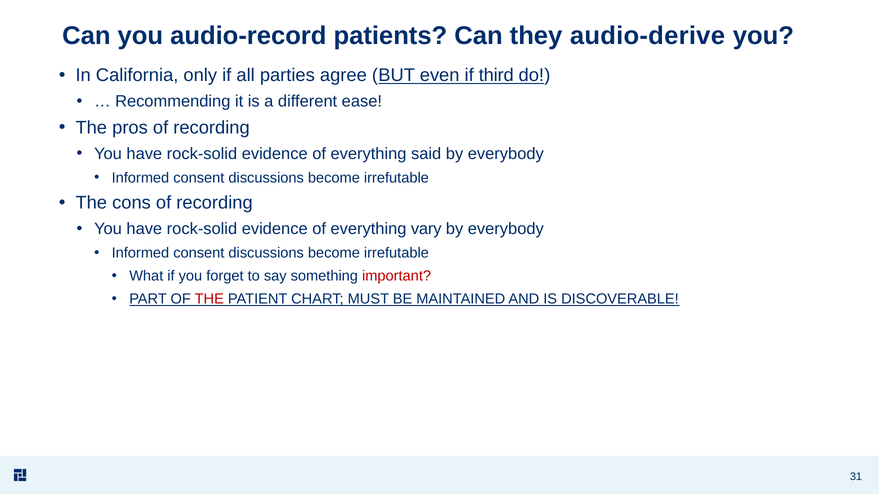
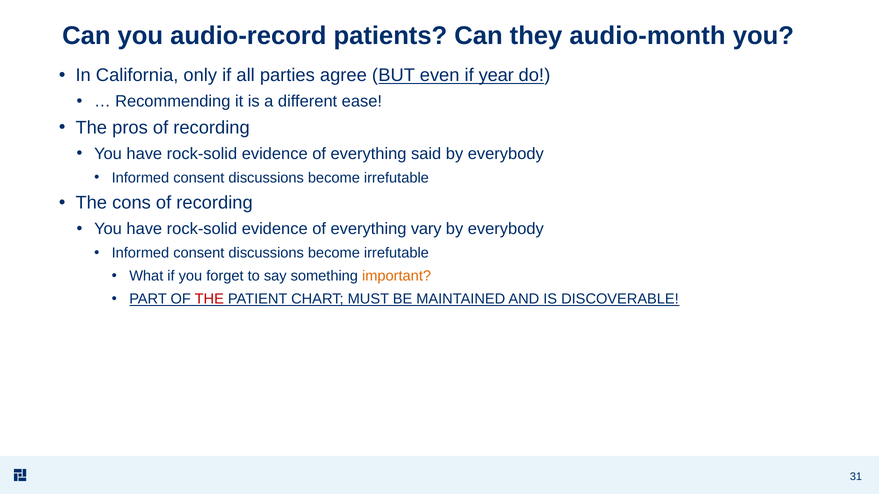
audio-derive: audio-derive -> audio-month
third: third -> year
important colour: red -> orange
